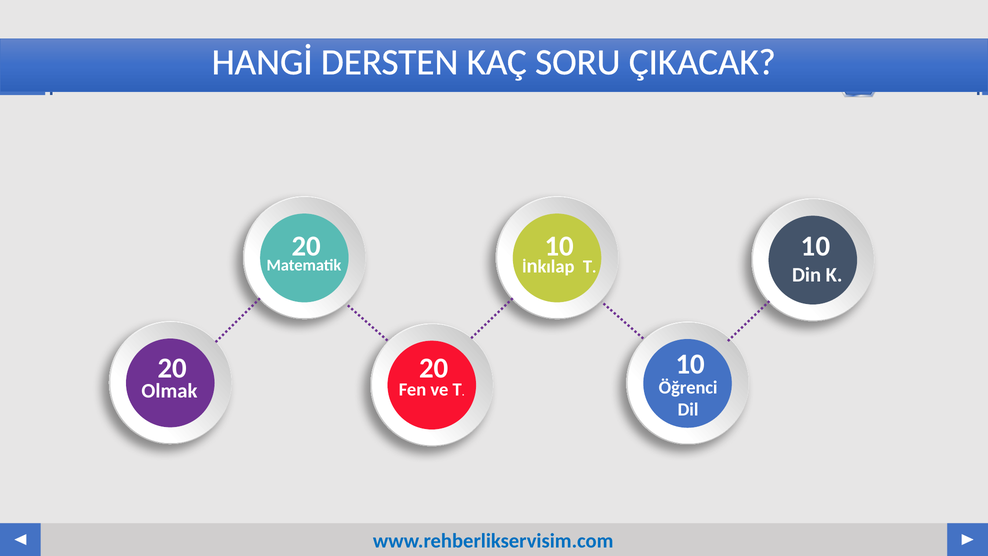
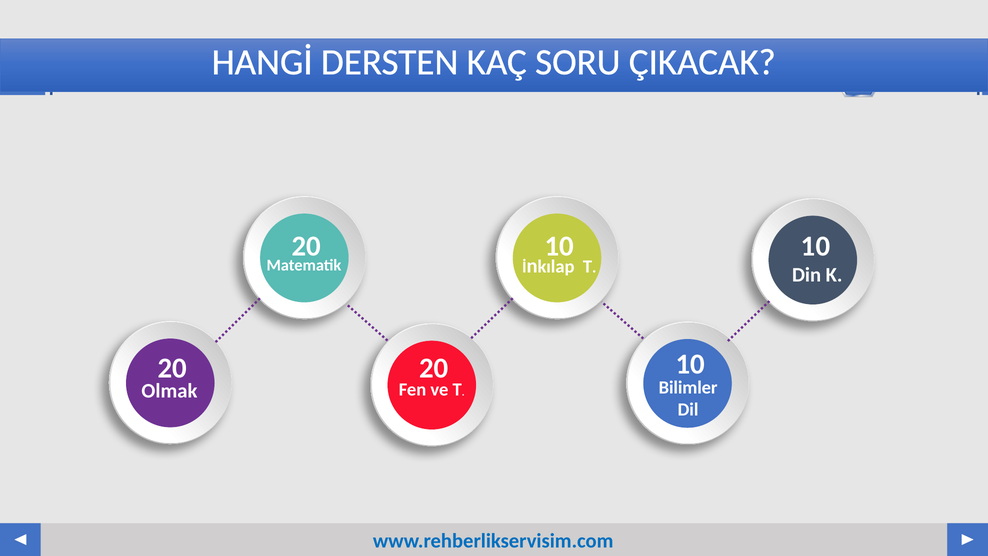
Öğrenci: Öğrenci -> Bilimler
